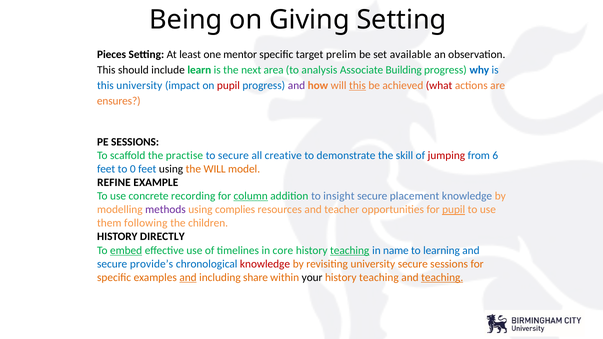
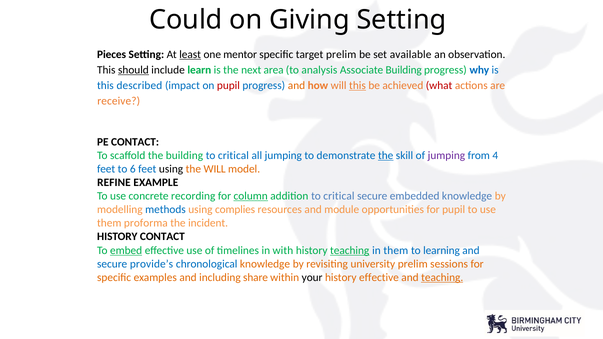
Being: Being -> Could
least underline: none -> present
should underline: none -> present
this university: university -> described
and at (296, 86) colour: purple -> orange
ensures: ensures -> receive
PE SESSIONS: SESSIONS -> CONTACT
the practise: practise -> building
secure at (233, 155): secure -> critical
all creative: creative -> jumping
the at (386, 155) underline: none -> present
jumping at (446, 155) colour: red -> purple
6: 6 -> 4
0: 0 -> 6
addition to insight: insight -> critical
placement: placement -> embedded
methods colour: purple -> blue
teacher: teacher -> module
pupil at (454, 210) underline: present -> none
following: following -> proforma
children: children -> incident
HISTORY DIRECTLY: DIRECTLY -> CONTACT
core: core -> with
in name: name -> them
knowledge at (265, 264) colour: red -> orange
university secure: secure -> prelim
and at (188, 278) underline: present -> none
teaching at (379, 278): teaching -> effective
